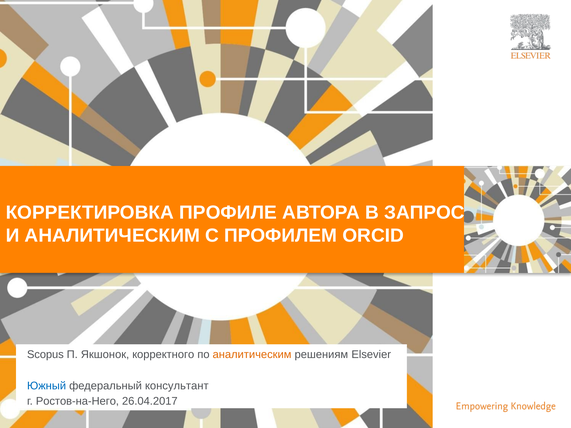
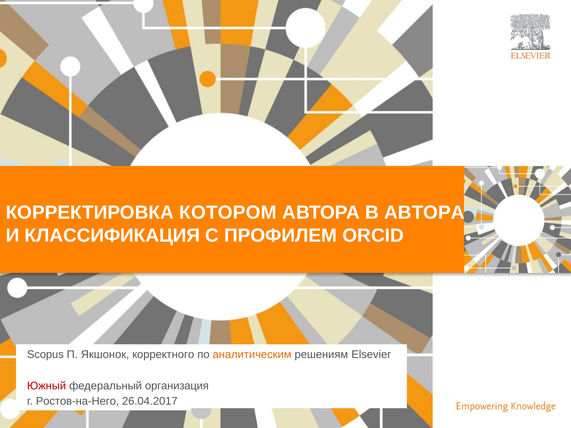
ПРОФИЛЕ: ПРОФИЛЕ -> КОТОРОМ
В ЗАПРОС: ЗАПРОС -> АВТОРА
И АНАЛИТИЧЕСКИМ: АНАЛИТИЧЕСКИМ -> КЛАССИФИКАЦИЯ
Южный colour: blue -> red
консультант: консультант -> организация
